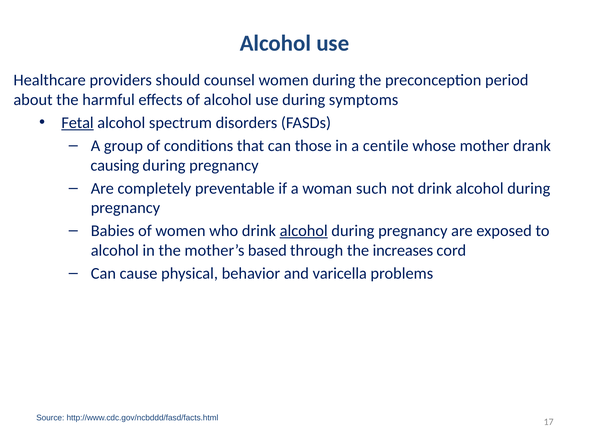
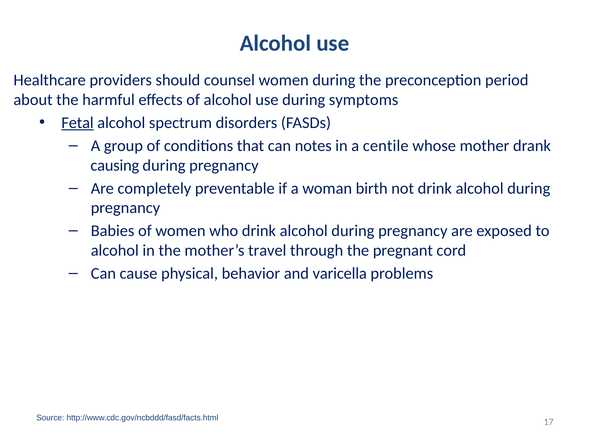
those: those -> notes
such: such -> birth
alcohol at (304, 231) underline: present -> none
based: based -> travel
increases: increases -> pregnant
